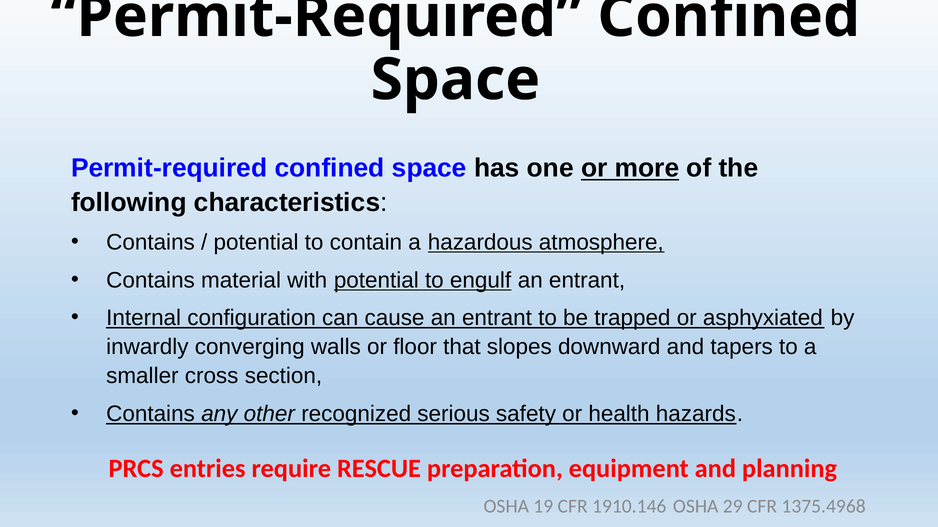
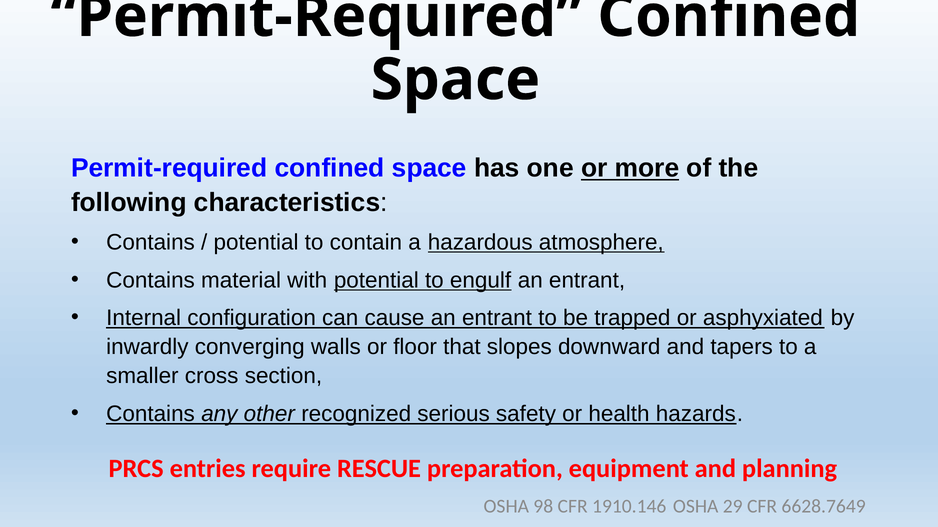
19: 19 -> 98
1375.4968: 1375.4968 -> 6628.7649
